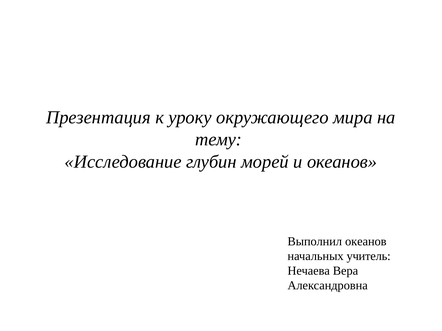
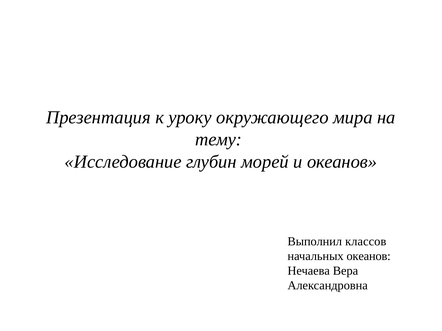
Выполнил океанов: океанов -> классов
начальных учитель: учитель -> океанов
